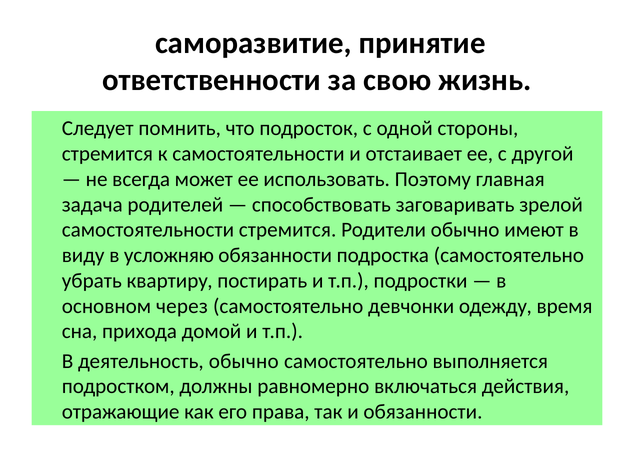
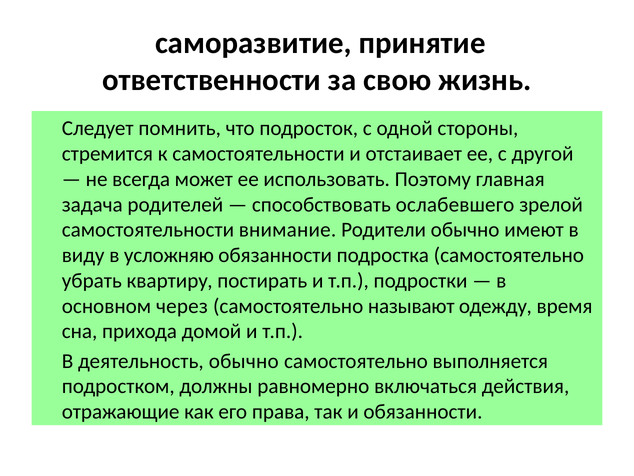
заговаривать: заговаривать -> ослабевшего
самостоятельности стремится: стремится -> внимание
девчонки: девчонки -> называют
